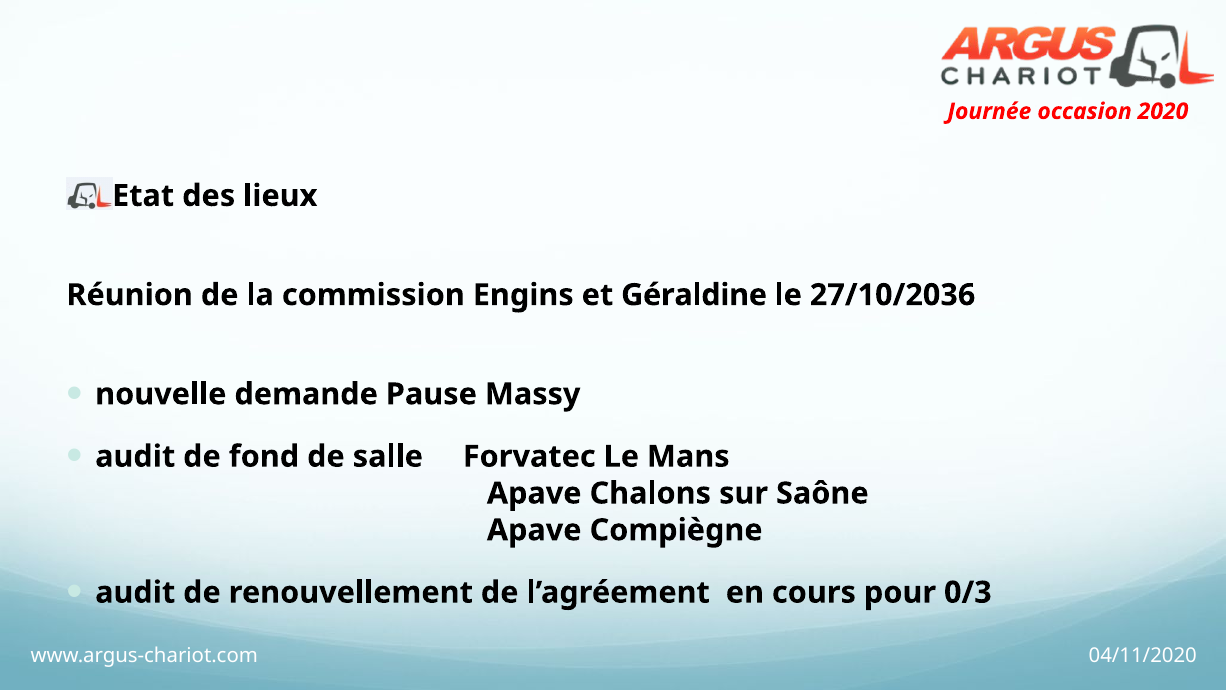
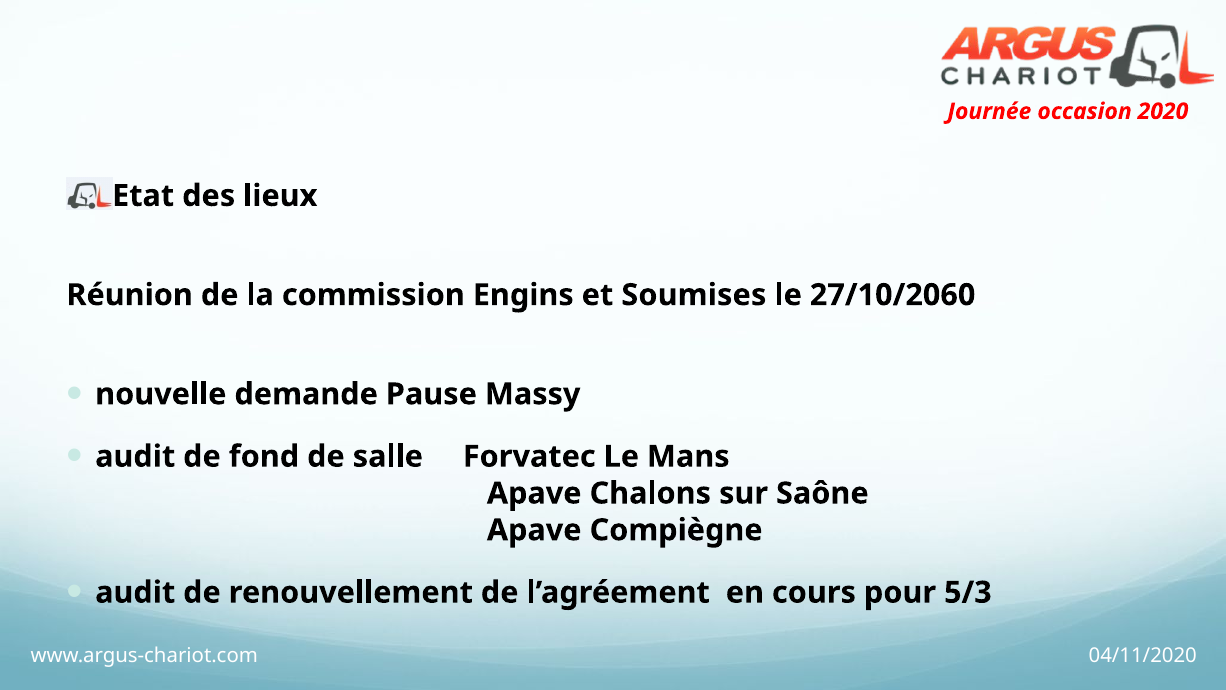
Géraldine: Géraldine -> Soumises
27/10/2036: 27/10/2036 -> 27/10/2060
0/3: 0/3 -> 5/3
